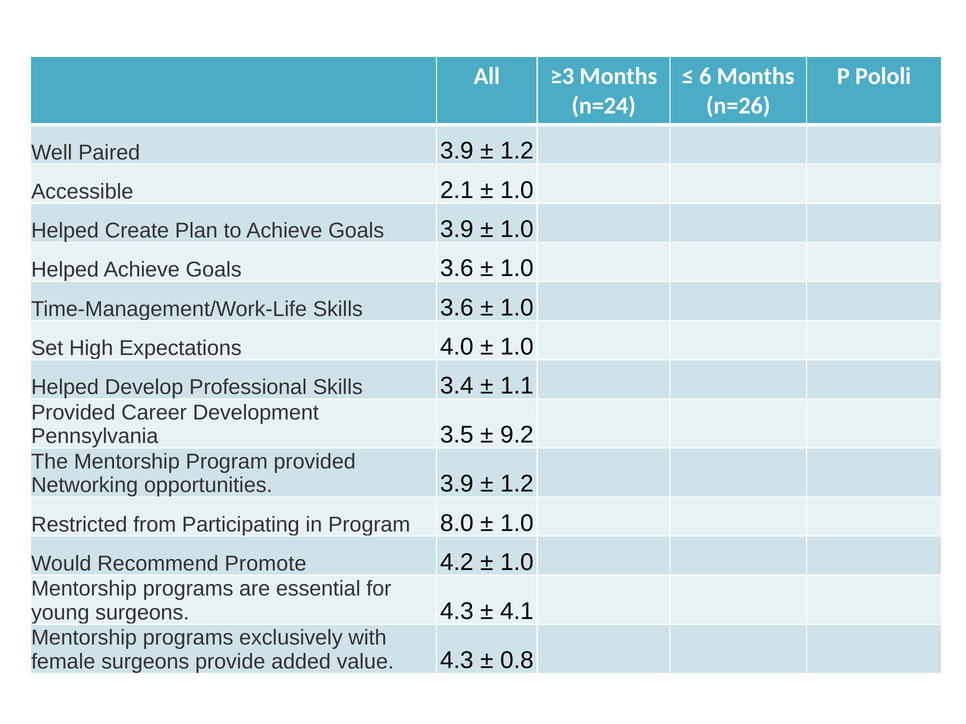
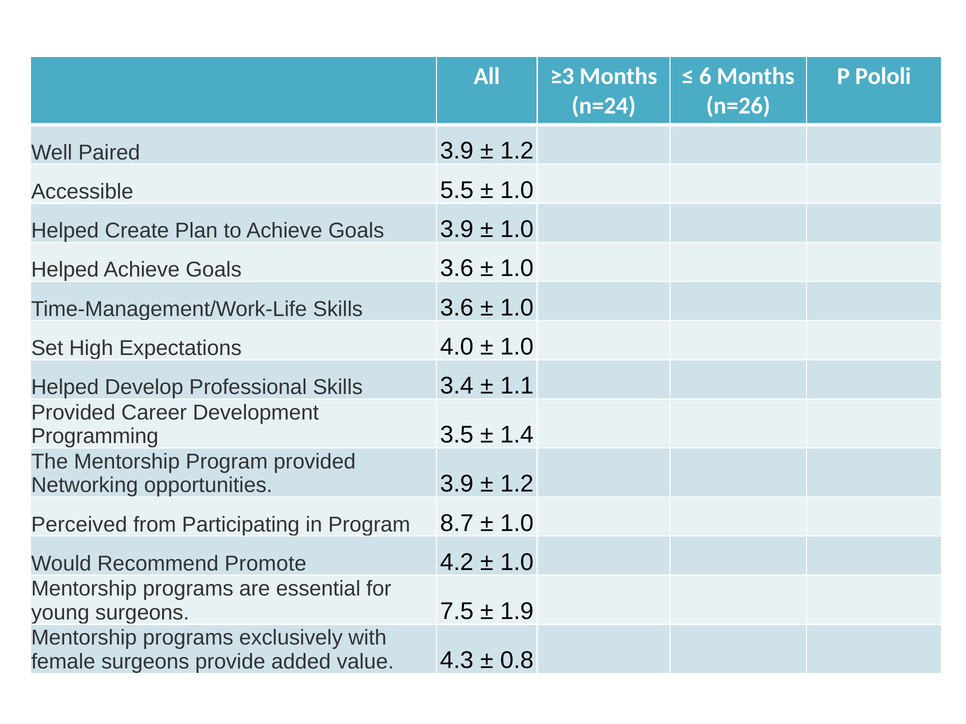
2.1: 2.1 -> 5.5
Pennsylvania: Pennsylvania -> Programming
9.2: 9.2 -> 1.4
Restricted: Restricted -> Perceived
8.0: 8.0 -> 8.7
surgeons 4.3: 4.3 -> 7.5
4.1: 4.1 -> 1.9
